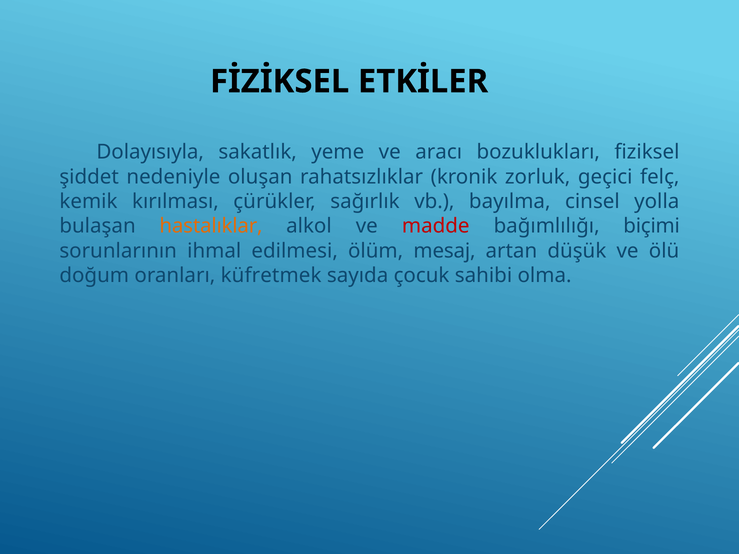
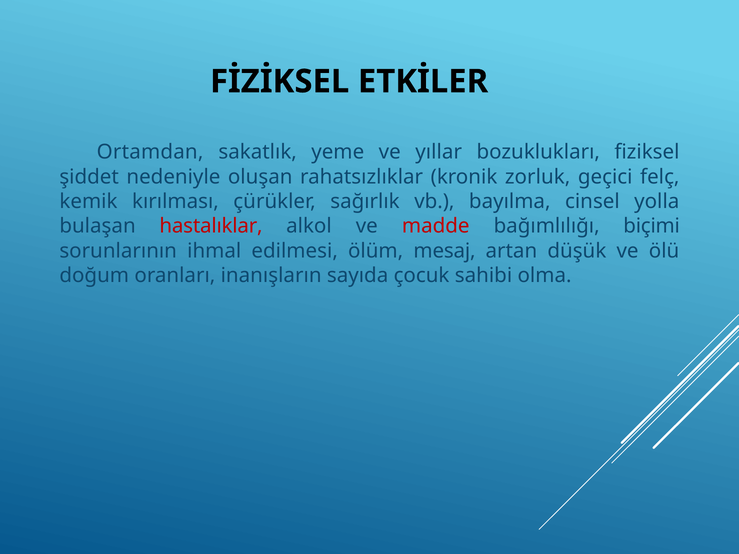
Dolayısıyla: Dolayısıyla -> Ortamdan
aracı: aracı -> yıllar
hastalıklar colour: orange -> red
küfretmek: küfretmek -> inanışların
